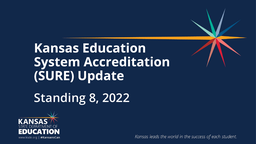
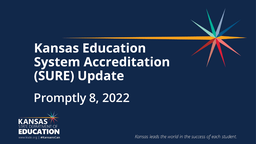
Standing: Standing -> Promptly
